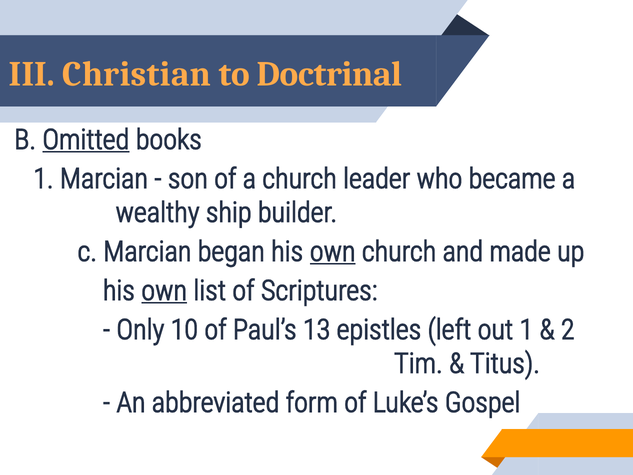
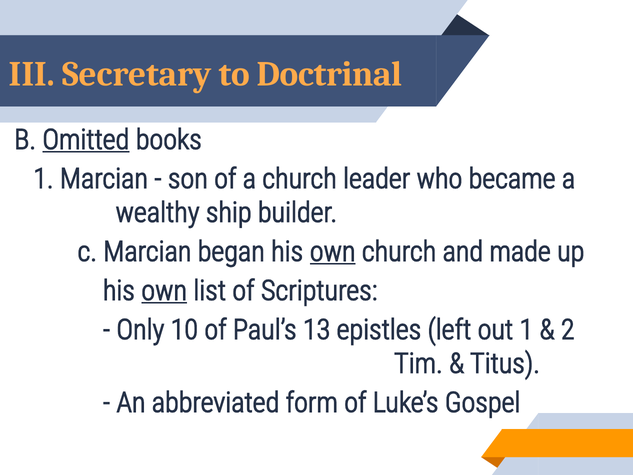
Christian: Christian -> Secretary
